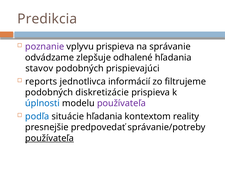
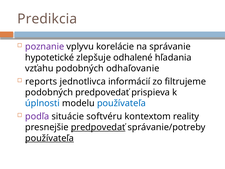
vplyvu prispieva: prispieva -> korelácie
odvádzame: odvádzame -> hypotetické
stavov: stavov -> vzťahu
prispievajúci: prispievajúci -> odhaľovanie
podobných diskretizácie: diskretizácie -> predpovedať
používateľa at (121, 103) colour: purple -> blue
podľa colour: blue -> purple
situácie hľadania: hľadania -> softvéru
predpovedať at (98, 127) underline: none -> present
